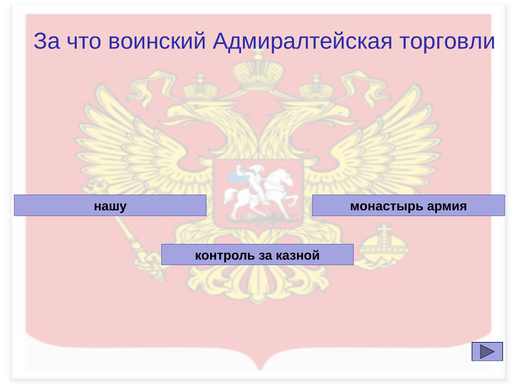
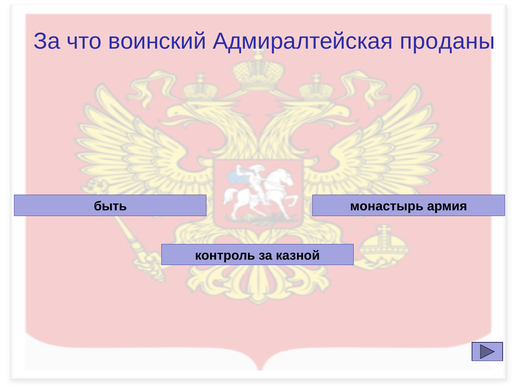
торговли: торговли -> проданы
нашу: нашу -> быть
